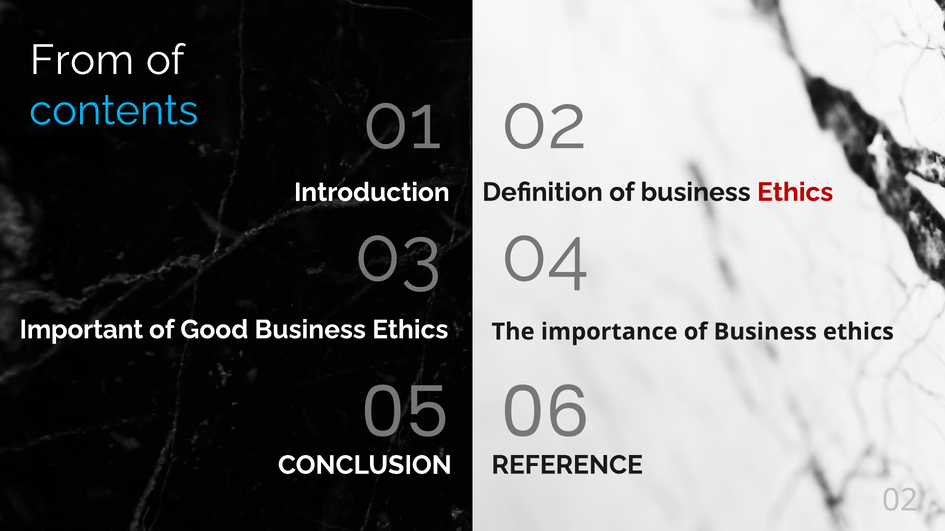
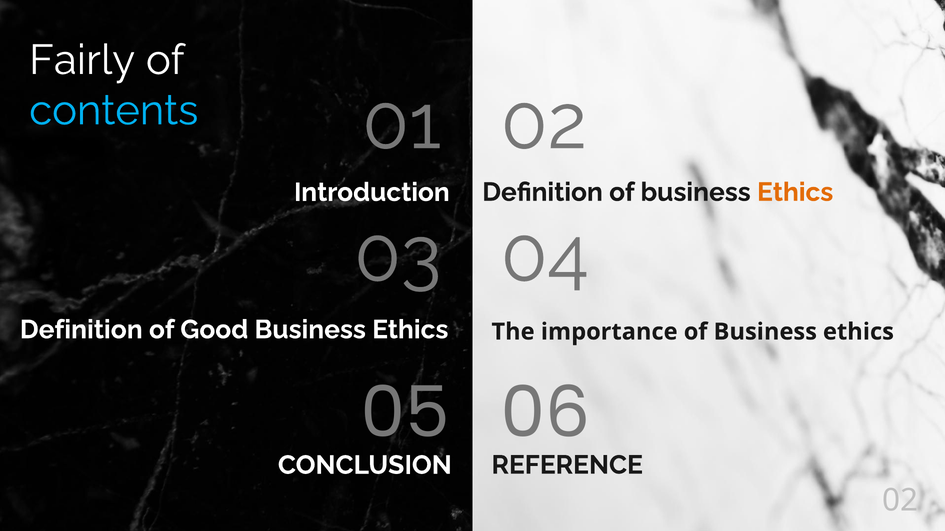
From: From -> Fairly
Ethics at (795, 192) colour: red -> orange
Important at (81, 330): Important -> Definition
